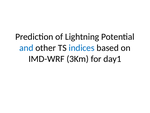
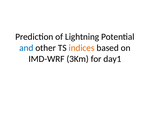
indices colour: blue -> orange
